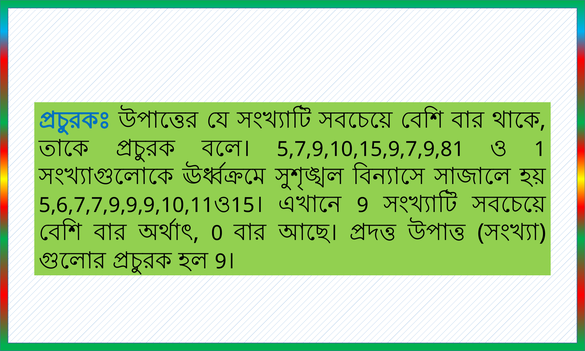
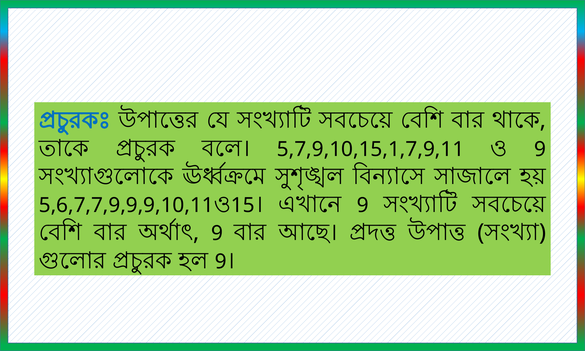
5,7,9,10,15,9,7,9,81: 5,7,9,10,15,9,7,9,81 -> 5,7,9,10,15,1,7,9,11
1 at (540, 149): 1 -> 9
0 at (217, 233): 0 -> 9
